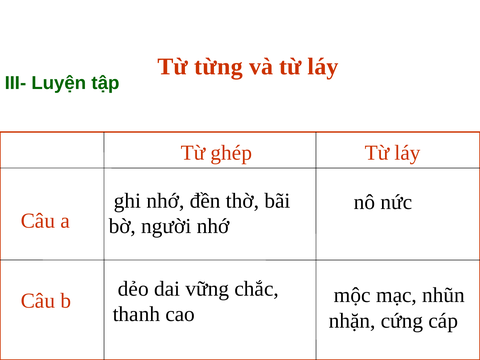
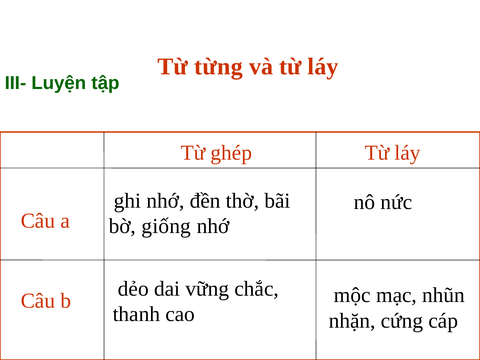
người: người -> giống
